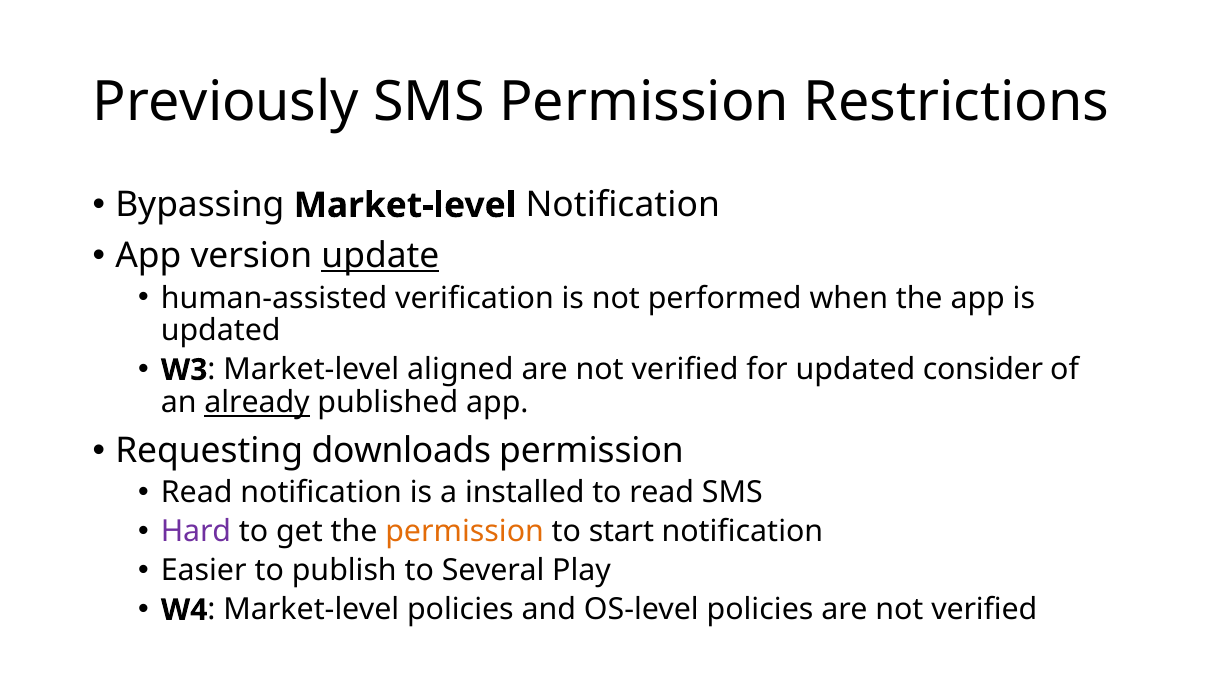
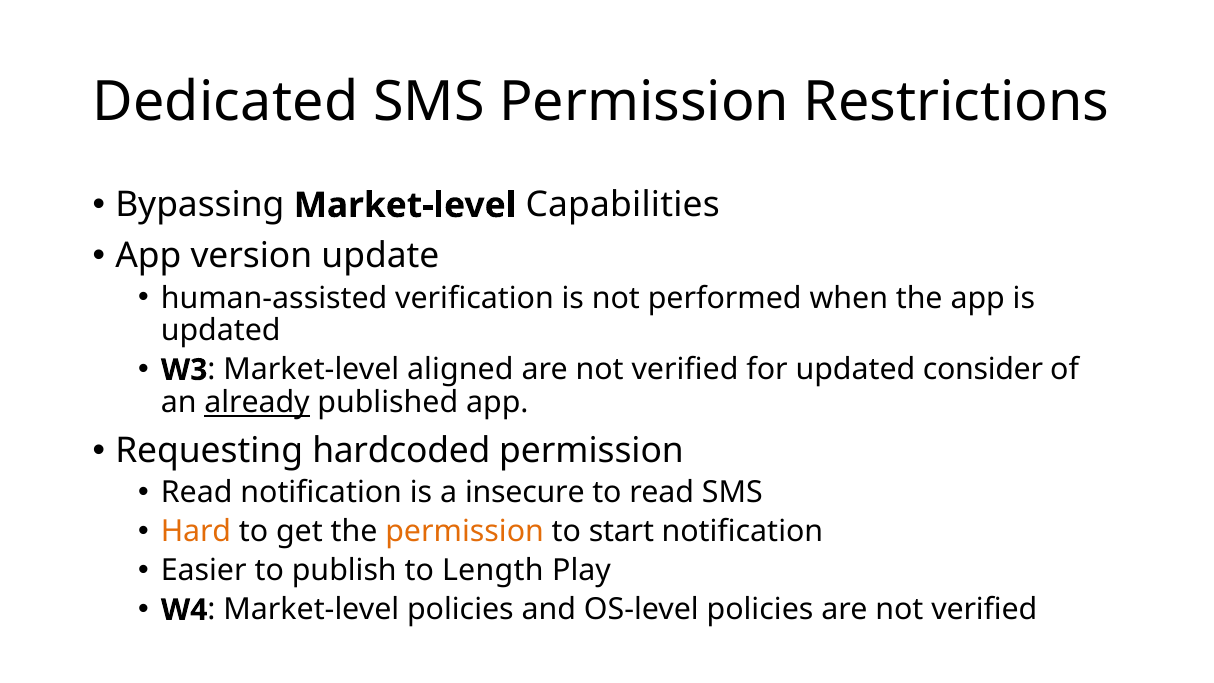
Previously: Previously -> Dedicated
Market-level Notification: Notification -> Capabilities
update underline: present -> none
downloads: downloads -> hardcoded
installed: installed -> insecure
Hard colour: purple -> orange
Several: Several -> Length
